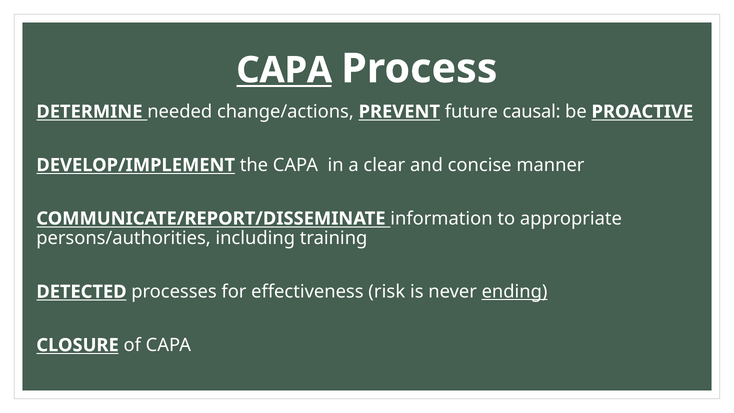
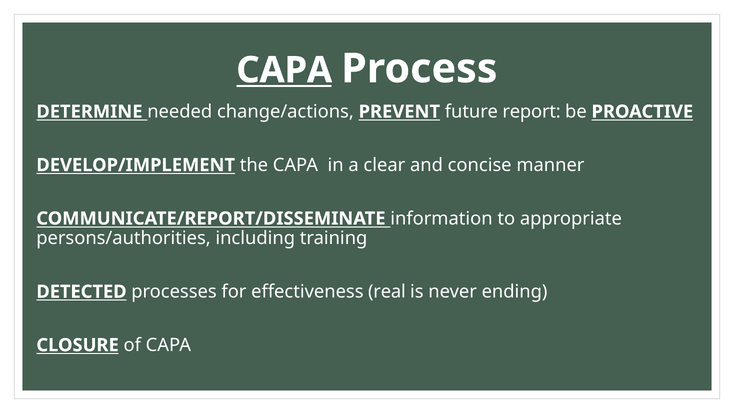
causal: causal -> report
risk: risk -> real
ending underline: present -> none
